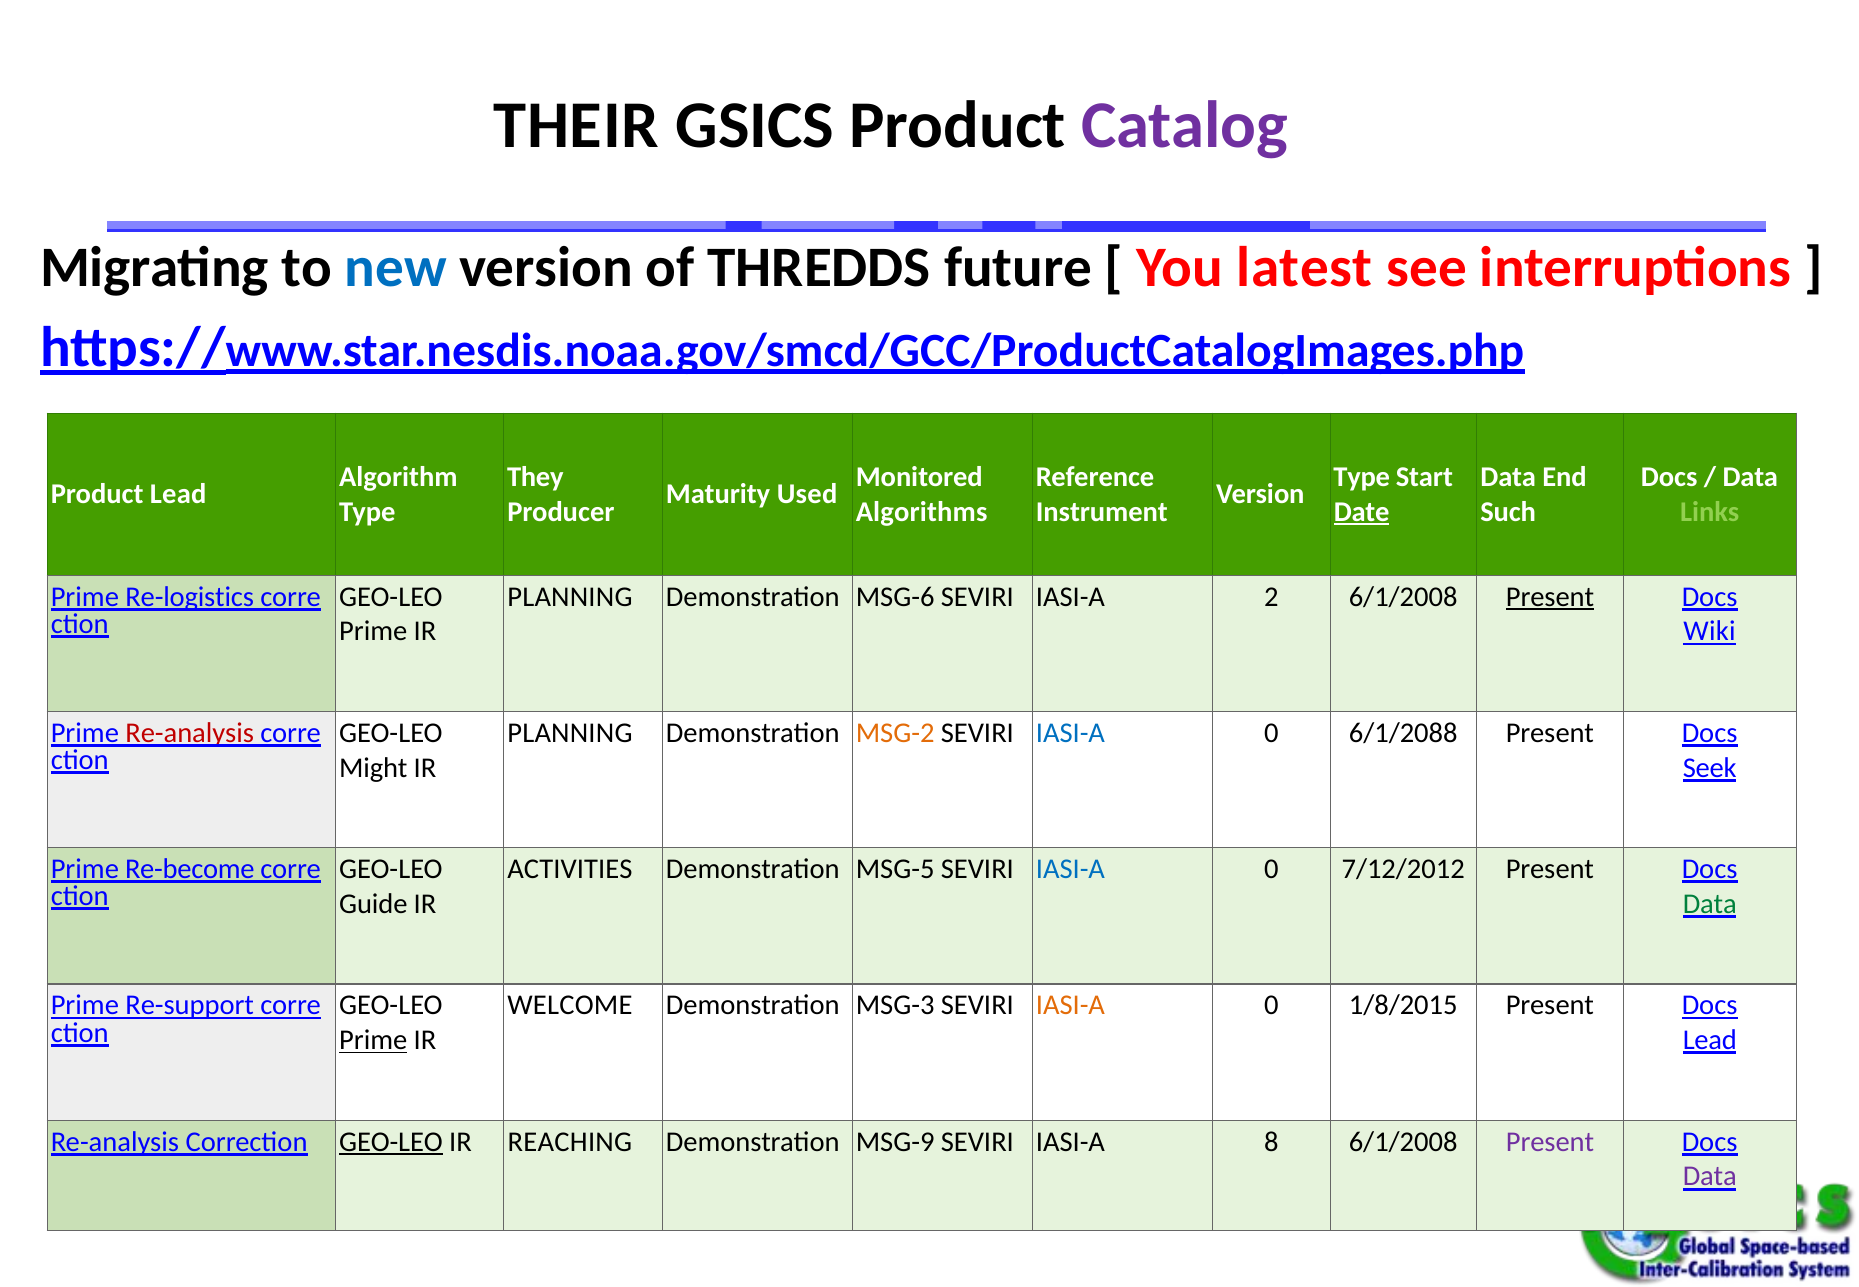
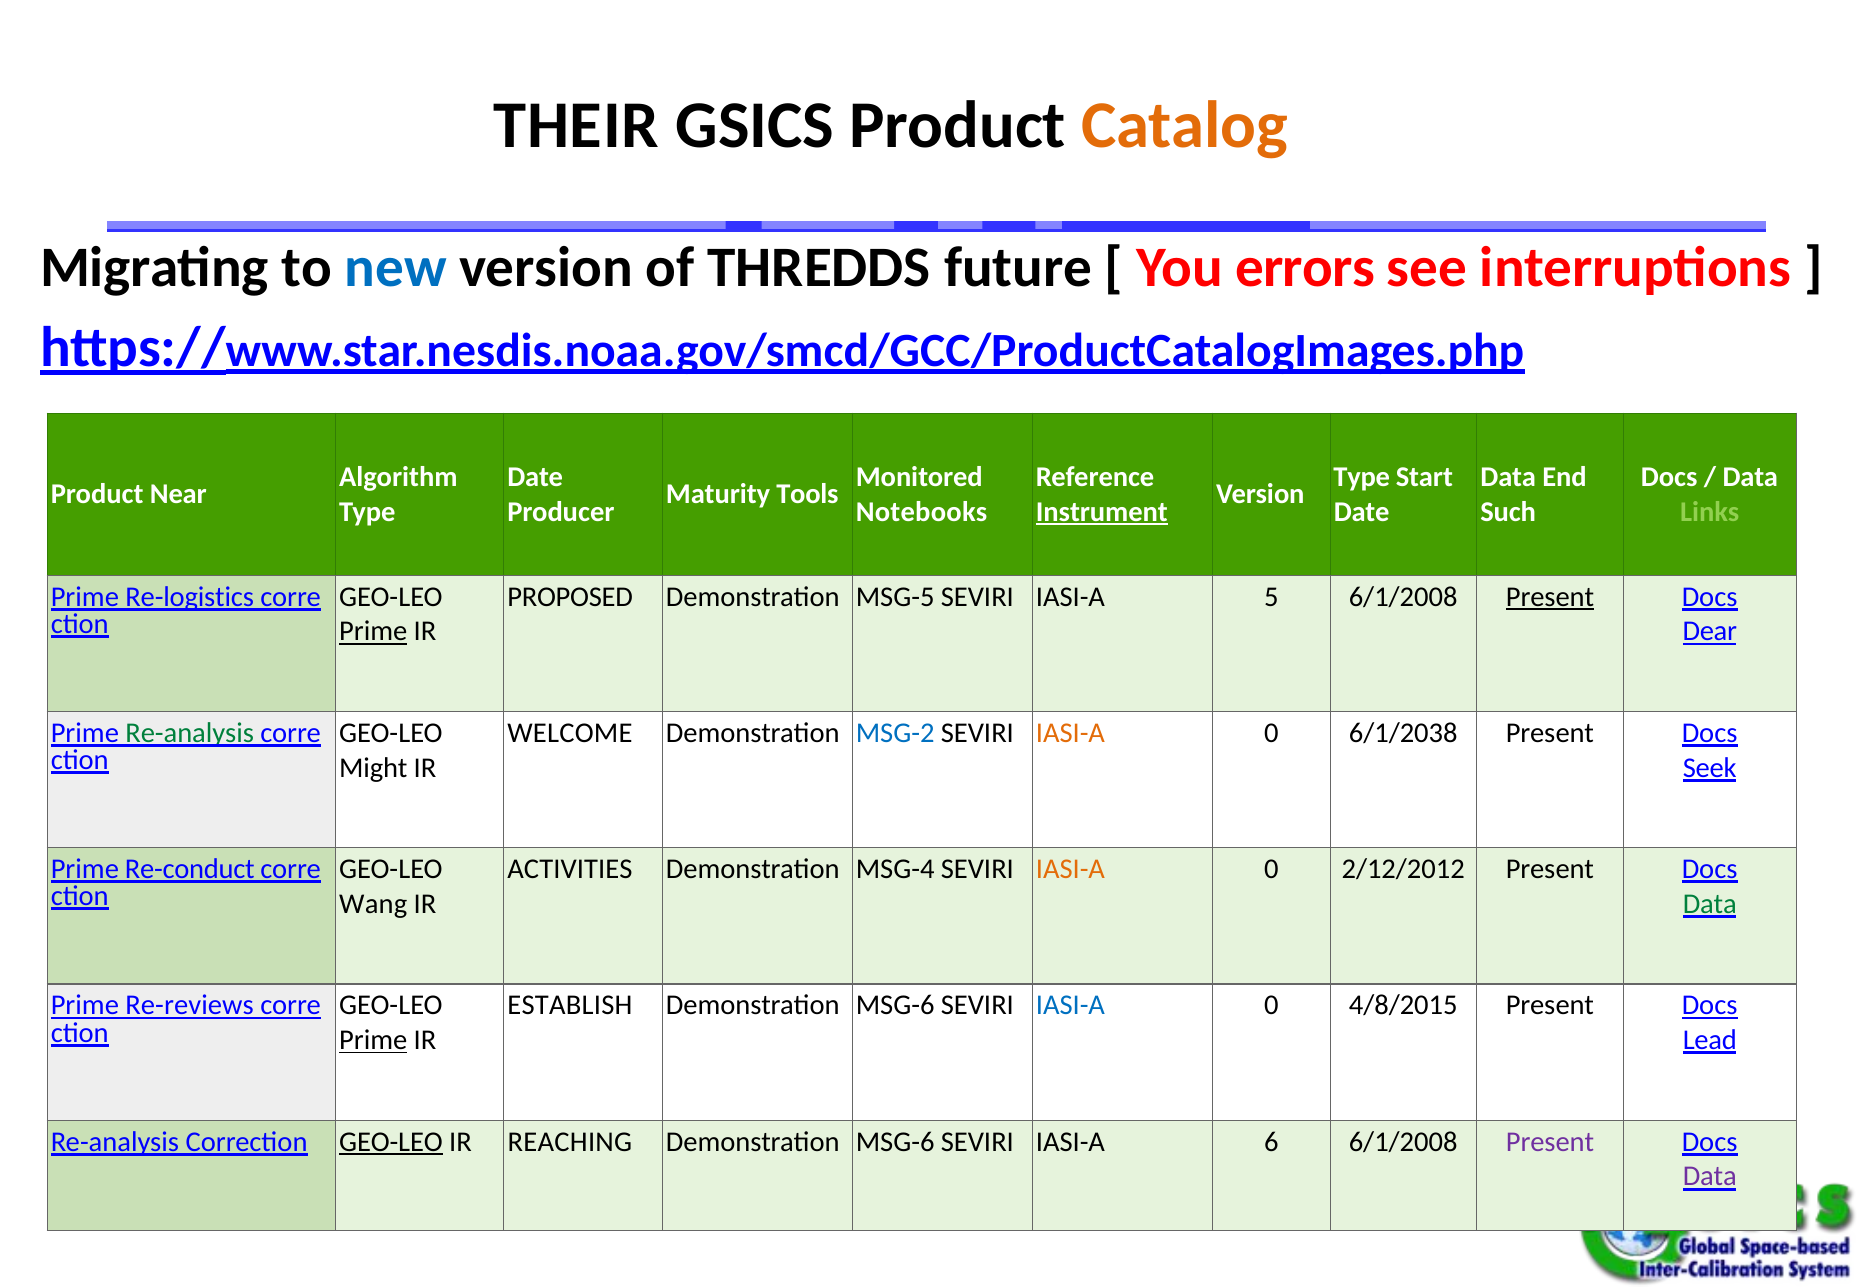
Catalog colour: purple -> orange
latest: latest -> errors
They at (535, 477): They -> Date
Product Lead: Lead -> Near
Used: Used -> Tools
Algorithms: Algorithms -> Notebooks
Instrument underline: none -> present
Date at (1362, 512) underline: present -> none
PLANNING at (570, 597): PLANNING -> PROPOSED
MSG-6: MSG-6 -> MSG-5
2: 2 -> 5
Prime at (373, 631) underline: none -> present
Wiki: Wiki -> Dear
Re-analysis at (190, 733) colour: red -> green
PLANNING at (570, 733): PLANNING -> WELCOME
MSG-2 colour: orange -> blue
IASI-A at (1070, 733) colour: blue -> orange
6/1/2088: 6/1/2088 -> 6/1/2038
Re-become: Re-become -> Re-conduct
MSG-5: MSG-5 -> MSG-4
IASI-A at (1070, 869) colour: blue -> orange
7/12/2012: 7/12/2012 -> 2/12/2012
Guide: Guide -> Wang
Re-support: Re-support -> Re-reviews
WELCOME: WELCOME -> ESTABLISH
MSG-3 at (895, 1005): MSG-3 -> MSG-6
IASI-A at (1070, 1005) colour: orange -> blue
1/8/2015: 1/8/2015 -> 4/8/2015
MSG-9 at (895, 1142): MSG-9 -> MSG-6
8: 8 -> 6
